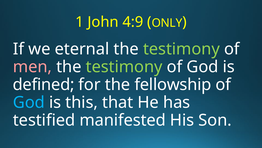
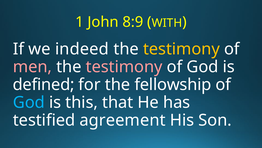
4:9: 4:9 -> 8:9
ONLY: ONLY -> WITH
eternal: eternal -> indeed
testimony at (181, 49) colour: light green -> yellow
testimony at (124, 67) colour: light green -> pink
manifested: manifested -> agreement
